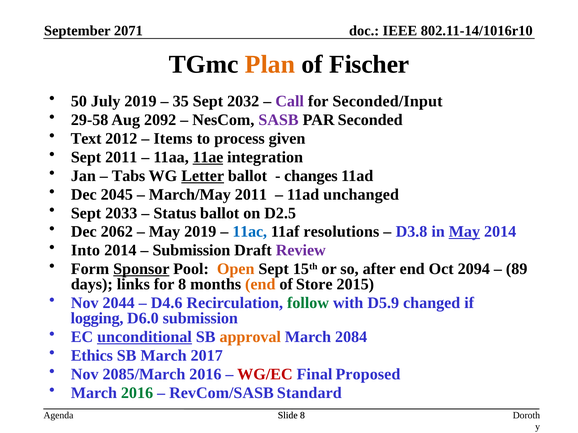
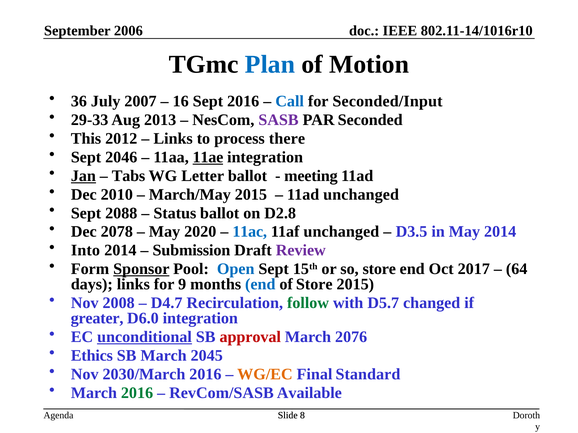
2071: 2071 -> 2006
Plan colour: orange -> blue
Fischer: Fischer -> Motion
50: 50 -> 36
July 2019: 2019 -> 2007
35: 35 -> 16
Sept 2032: 2032 -> 2016
Call colour: purple -> blue
29-58: 29-58 -> 29-33
2092: 2092 -> 2013
Text: Text -> This
Items at (173, 139): Items -> Links
given: given -> there
Sept 2011: 2011 -> 2046
Jan underline: none -> present
Letter underline: present -> none
changes: changes -> meeting
2045: 2045 -> 2010
March/May 2011: 2011 -> 2015
2033: 2033 -> 2088
D2.5: D2.5 -> D2.8
2062: 2062 -> 2078
May 2019: 2019 -> 2020
11af resolutions: resolutions -> unchanged
D3.8: D3.8 -> D3.5
May at (464, 232) underline: present -> none
Open colour: orange -> blue
so after: after -> store
2094: 2094 -> 2017
89: 89 -> 64
for 8: 8 -> 9
end at (260, 285) colour: orange -> blue
2044: 2044 -> 2008
D4.6: D4.6 -> D4.7
D5.9: D5.9 -> D5.7
logging: logging -> greater
D6.0 submission: submission -> integration
approval colour: orange -> red
2084: 2084 -> 2076
2017: 2017 -> 2045
2085/March: 2085/March -> 2030/March
WG/EC colour: red -> orange
Proposed: Proposed -> Standard
Standard: Standard -> Available
